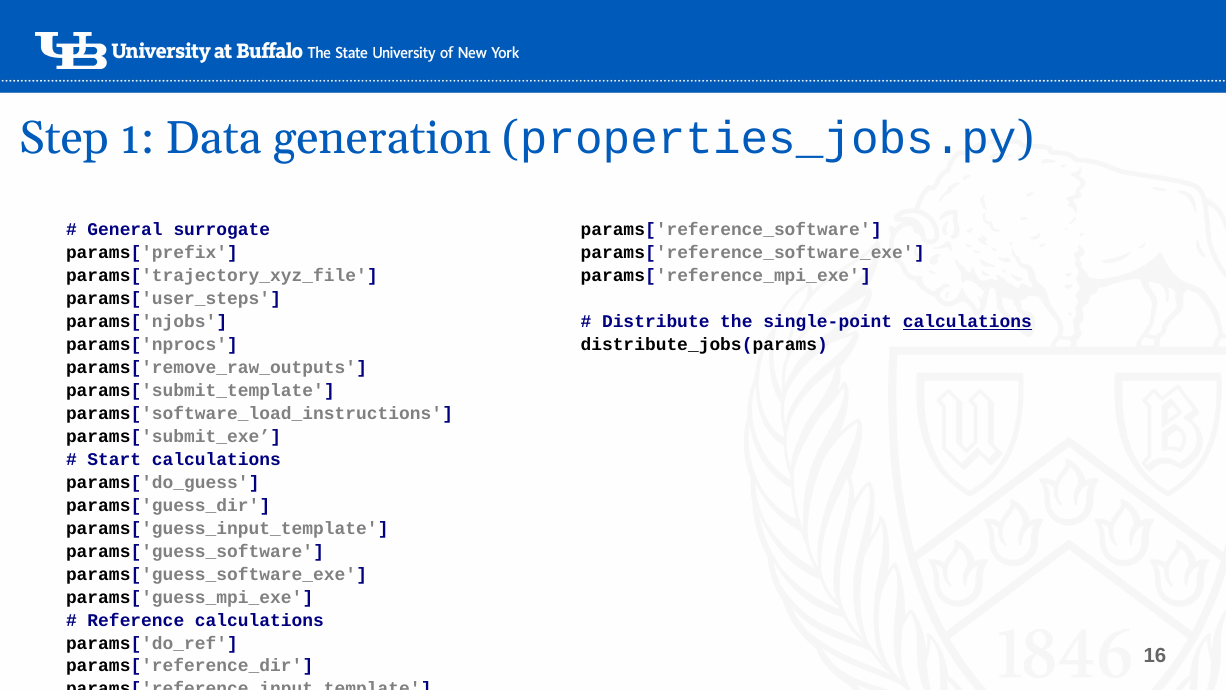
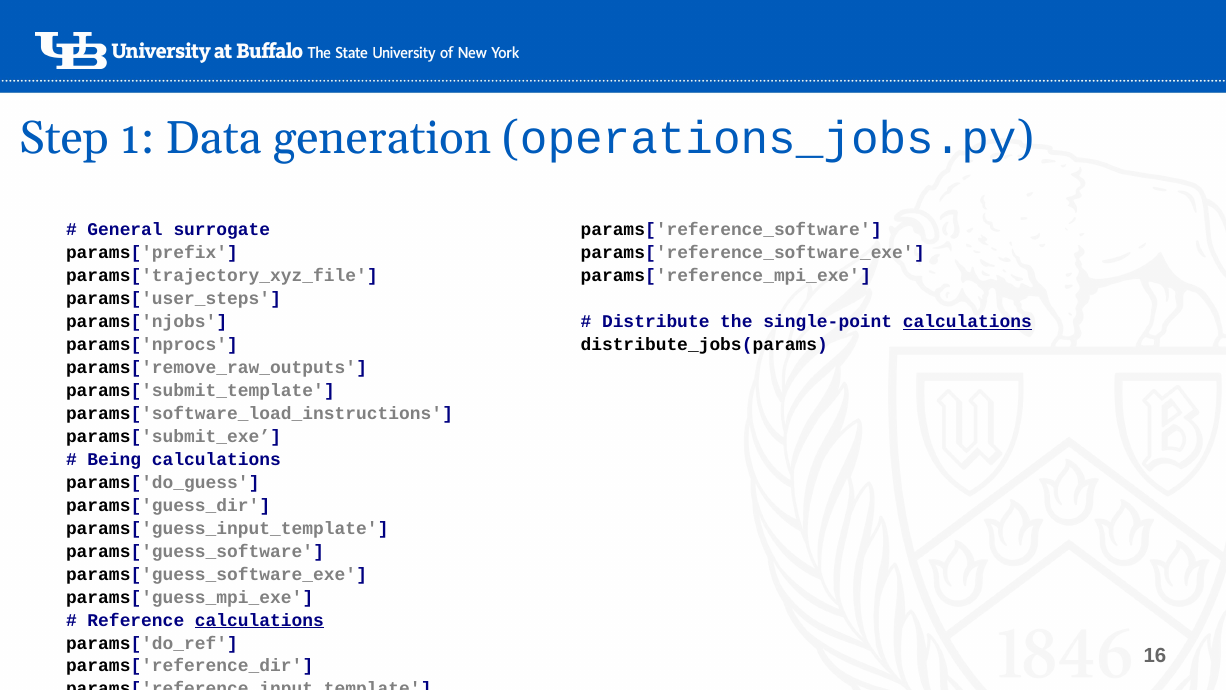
properties_jobs.py: properties_jobs.py -> operations_jobs.py
Start: Start -> Being
calculations at (259, 620) underline: none -> present
